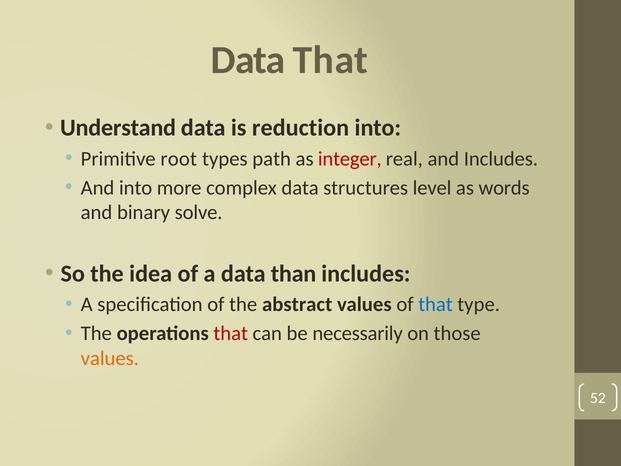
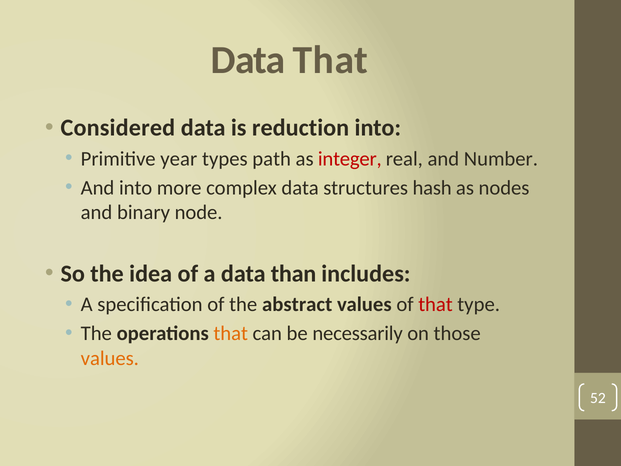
Understand: Understand -> Considered
root: root -> year
and Includes: Includes -> Number
level: level -> hash
words: words -> nodes
solve: solve -> node
that at (435, 304) colour: blue -> red
that at (231, 333) colour: red -> orange
